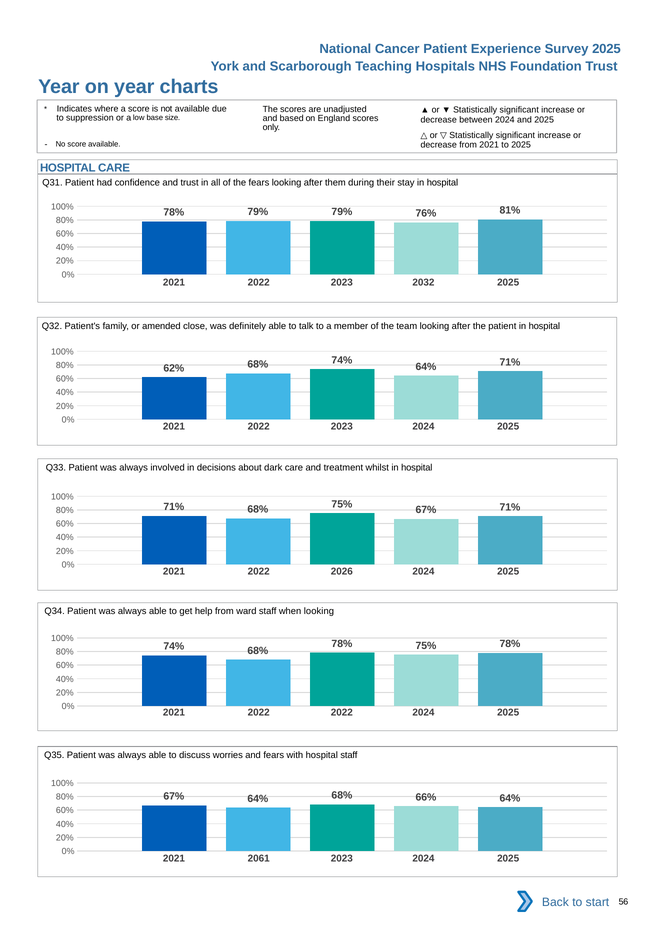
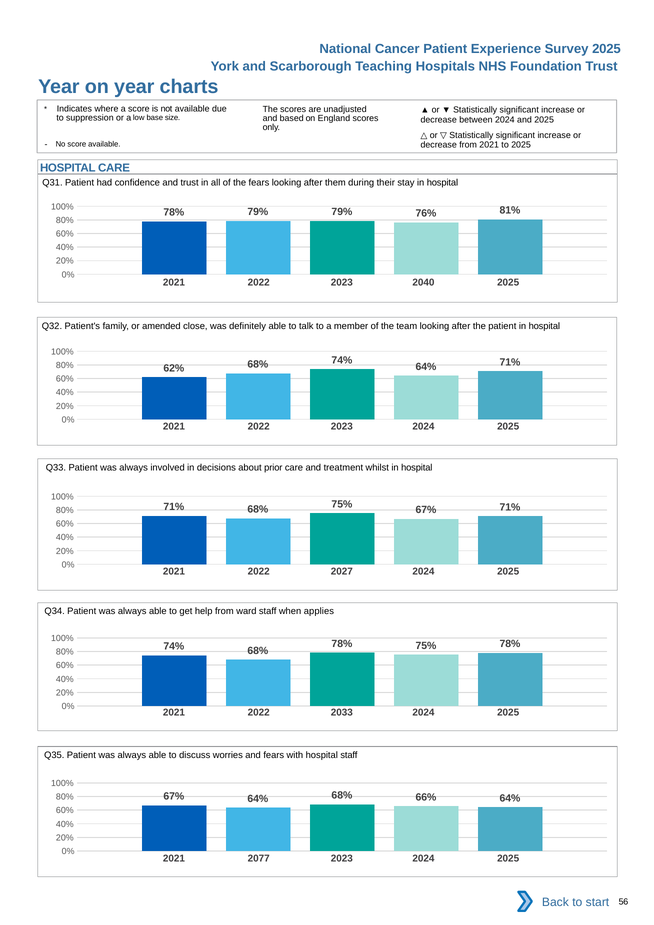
2032: 2032 -> 2040
dark: dark -> prior
2026: 2026 -> 2027
when looking: looking -> applies
2022 2022: 2022 -> 2033
2061: 2061 -> 2077
